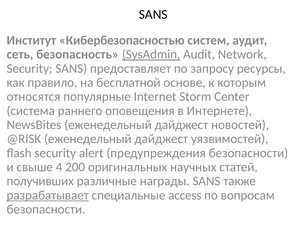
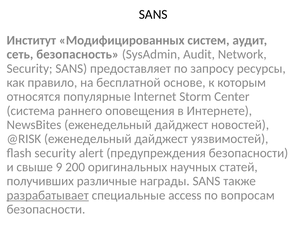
Кибербезопасностью: Кибербезопасностью -> Модифицированных
SysAdmin underline: present -> none
4: 4 -> 9
